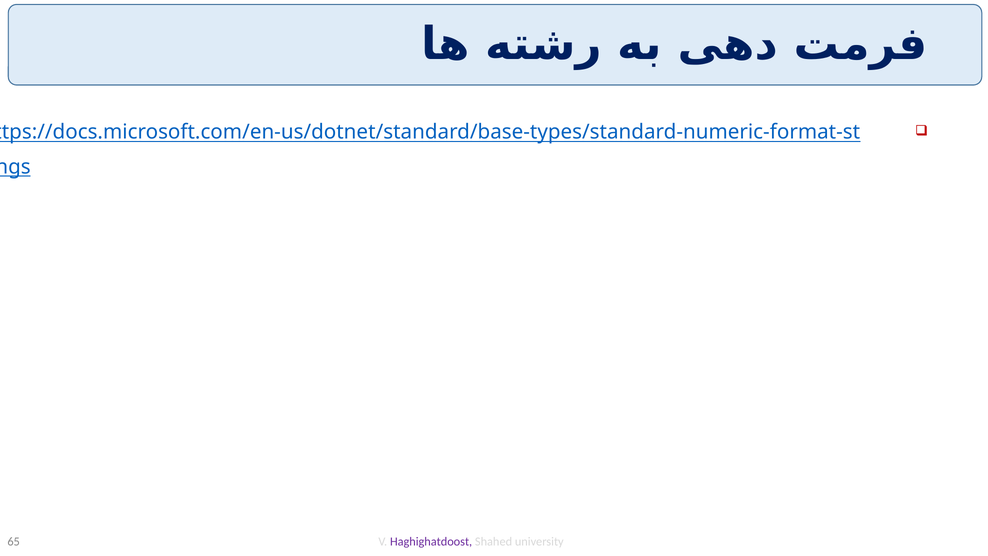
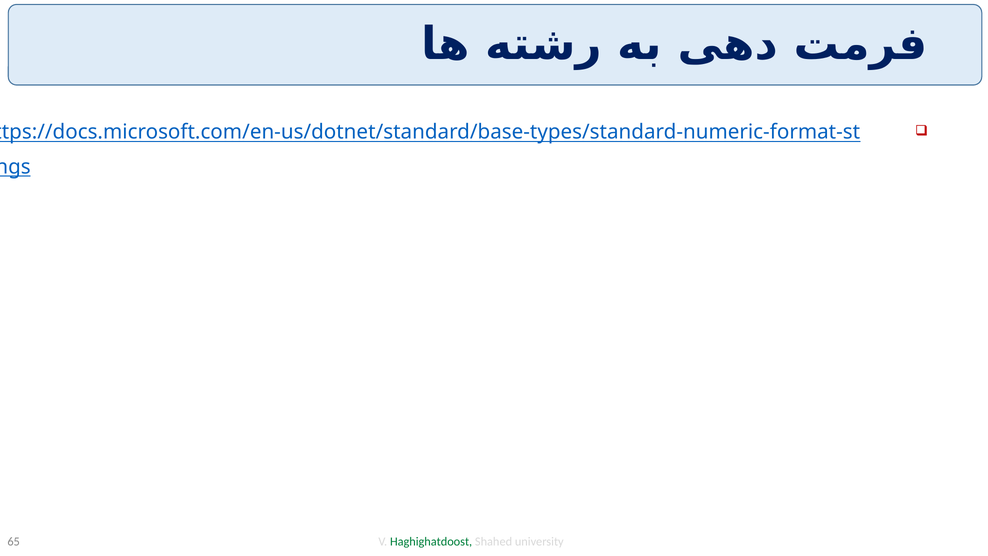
Haghighatdoost colour: purple -> green
